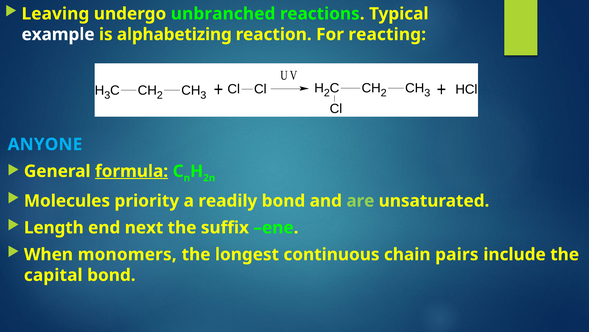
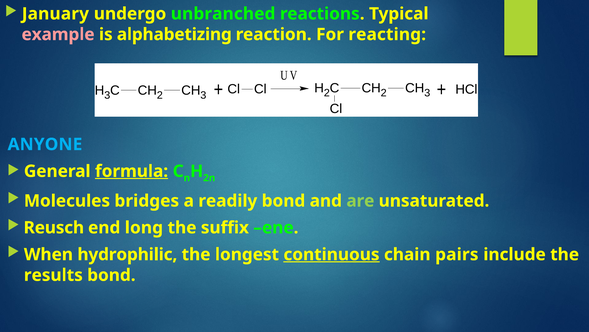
Leaving: Leaving -> January
example colour: white -> pink
priority: priority -> bridges
Length: Length -> Reusch
next: next -> long
monomers: monomers -> hydrophilic
continuous underline: none -> present
capital: capital -> results
